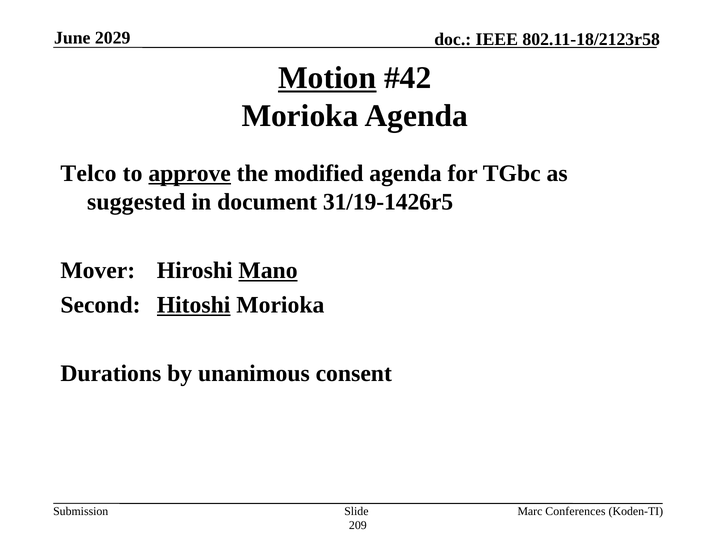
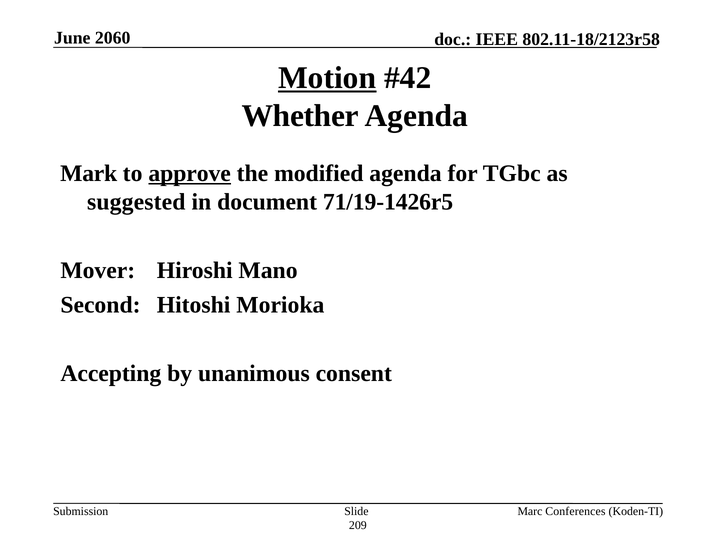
2029: 2029 -> 2060
Morioka at (300, 116): Morioka -> Whether
Telco: Telco -> Mark
31/19-1426r5: 31/19-1426r5 -> 71/19-1426r5
Mano underline: present -> none
Hitoshi underline: present -> none
Durations: Durations -> Accepting
